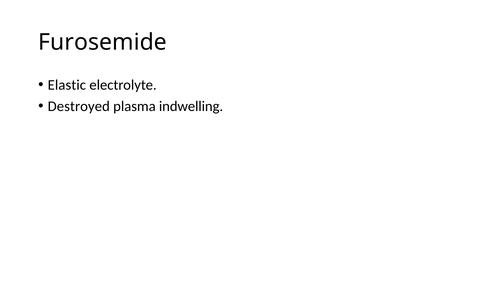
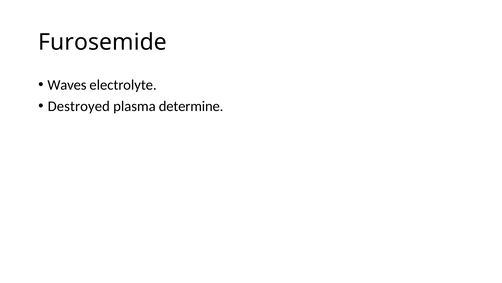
Elastic: Elastic -> Waves
indwelling: indwelling -> determine
